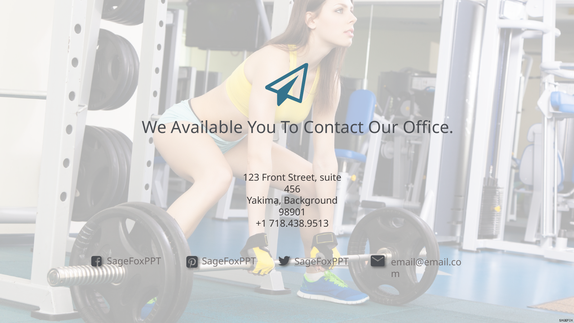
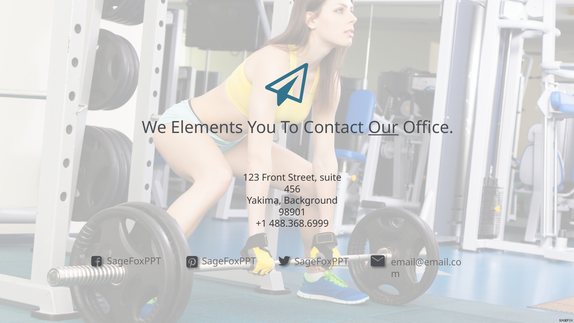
Available: Available -> Elements
Our underline: none -> present
718.438.9513: 718.438.9513 -> 488.368.6999
